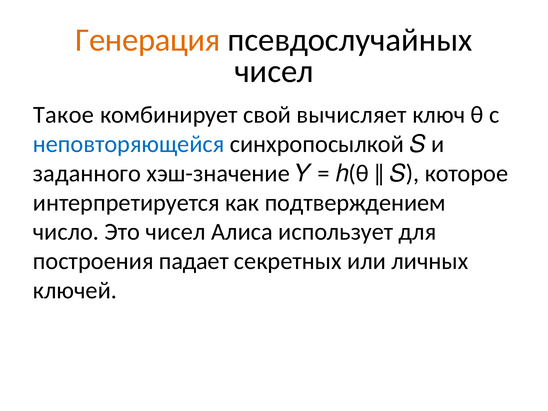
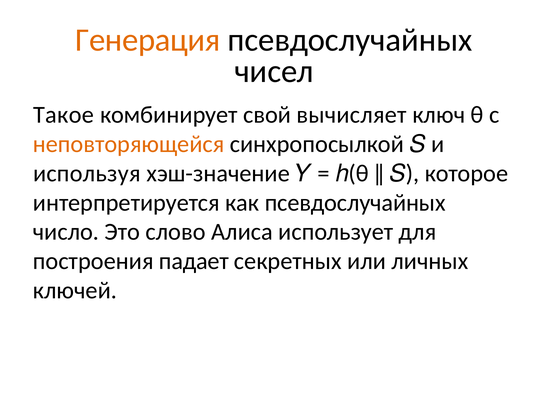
неповторяющейся colour: blue -> orange
заданного: заданного -> используя
как подтверждением: подтверждением -> псевдослучайных
Это чисел: чисел -> слово
